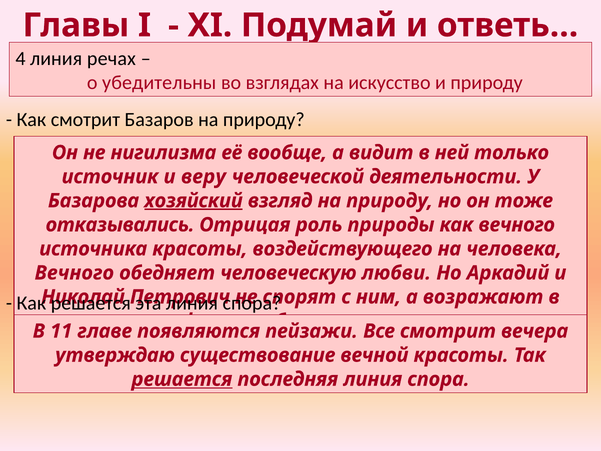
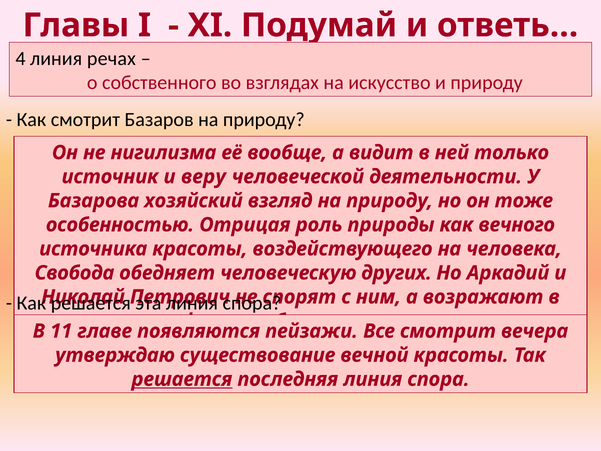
убедительны: убедительны -> собственного
хозяйский underline: present -> none
отказывались: отказывались -> особенностью
Вечного at (74, 273): Вечного -> Свобода
любви: любви -> других
